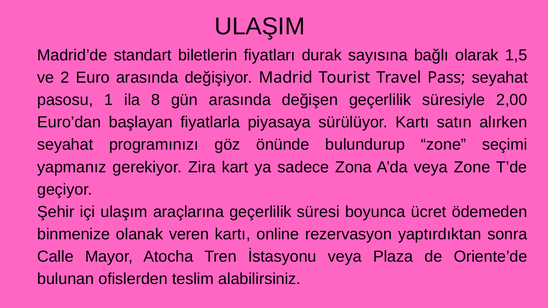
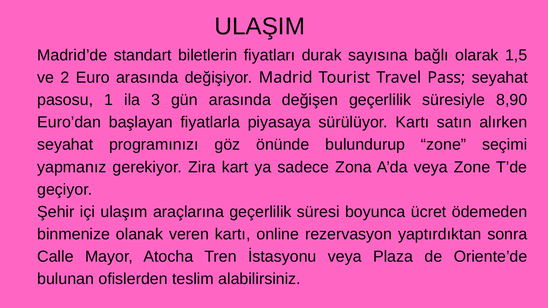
8: 8 -> 3
2,00: 2,00 -> 8,90
